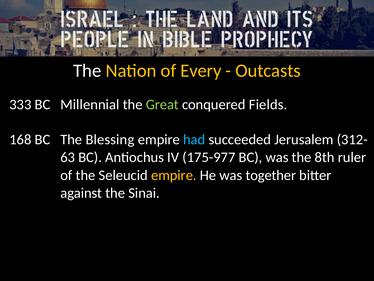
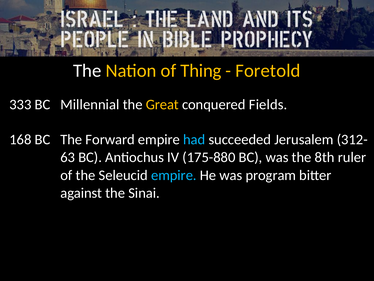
Every: Every -> Thing
Outcasts: Outcasts -> Foretold
Great colour: light green -> yellow
Blessing: Blessing -> Forward
175-977: 175-977 -> 175-880
empire at (174, 175) colour: yellow -> light blue
together: together -> program
